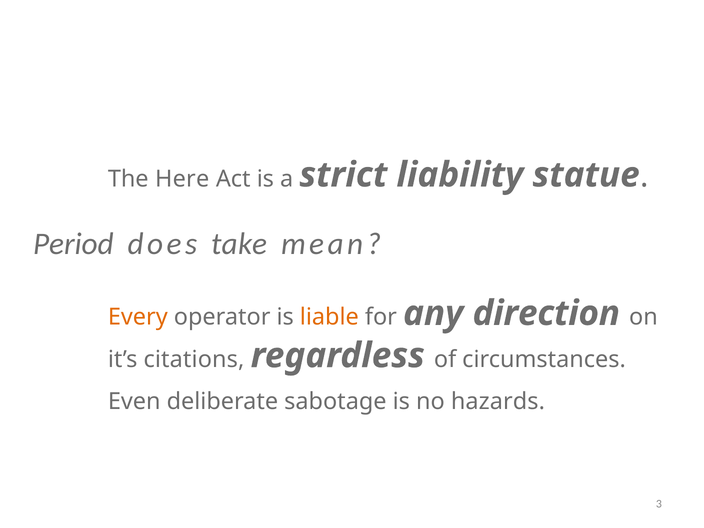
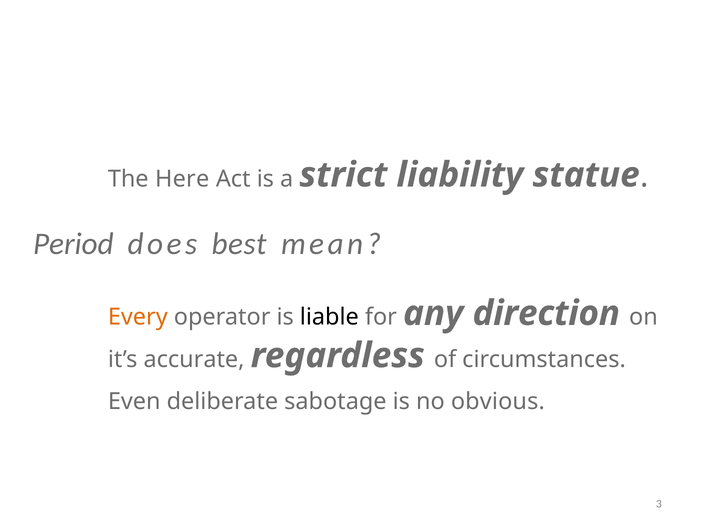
take: take -> best
liable colour: orange -> black
citations: citations -> accurate
hazards: hazards -> obvious
